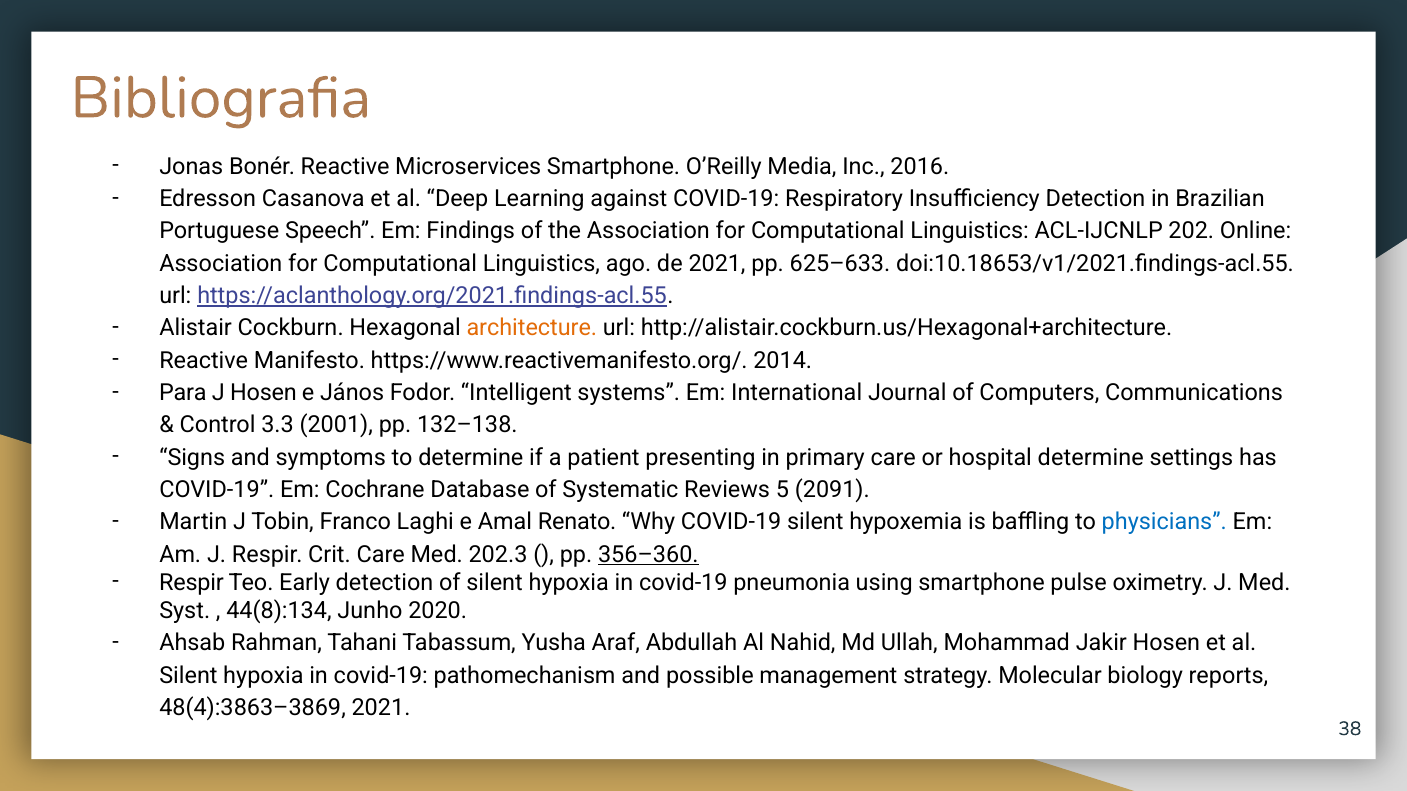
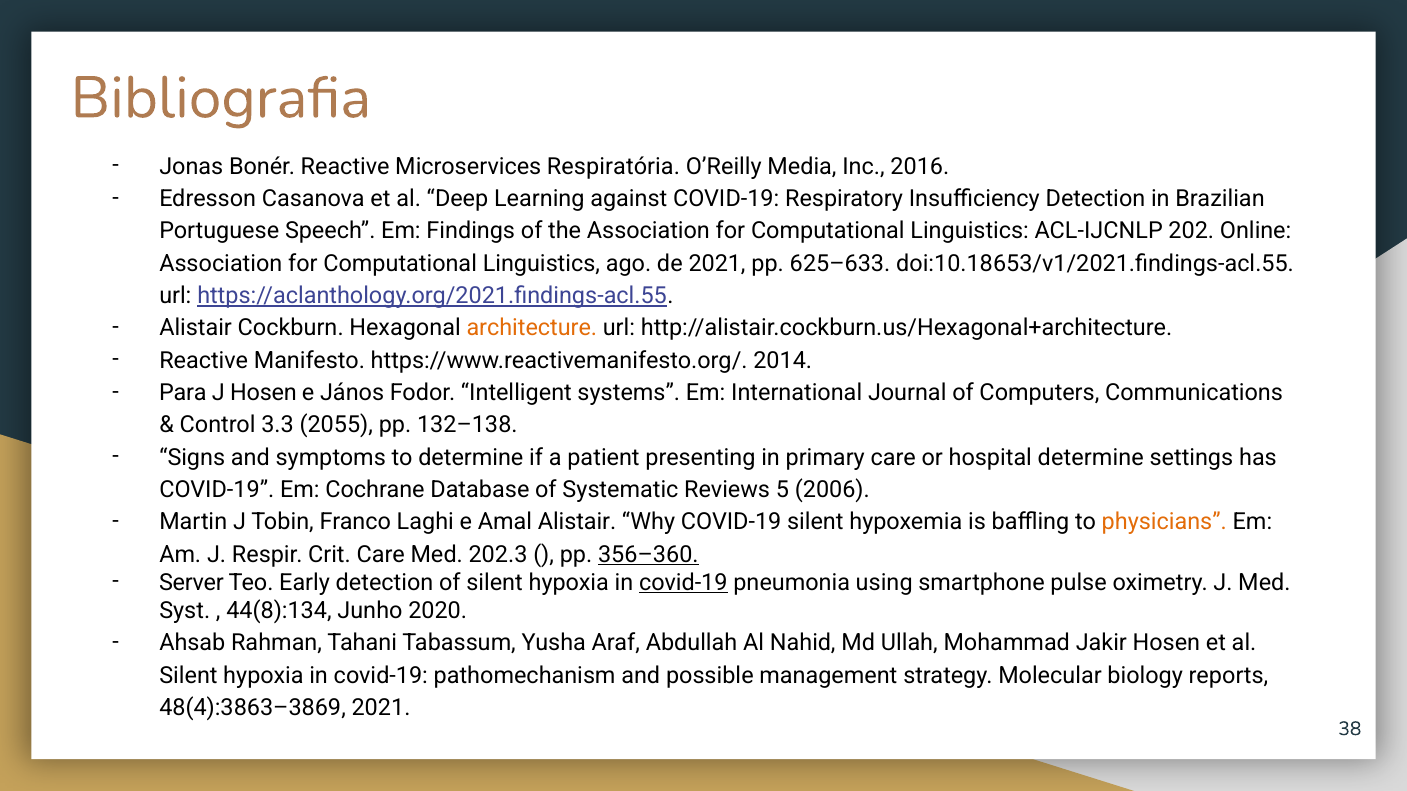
Microservices Smartphone: Smartphone -> Respiratória
2001: 2001 -> 2055
2091: 2091 -> 2006
Amal Renato: Renato -> Alistair
physicians colour: blue -> orange
Respir at (191, 583): Respir -> Server
covid-19 at (683, 583) underline: none -> present
